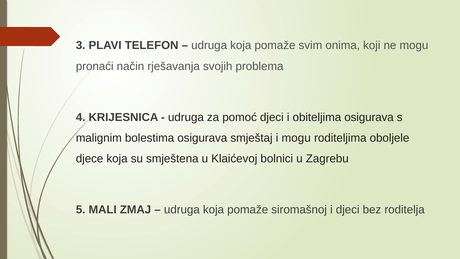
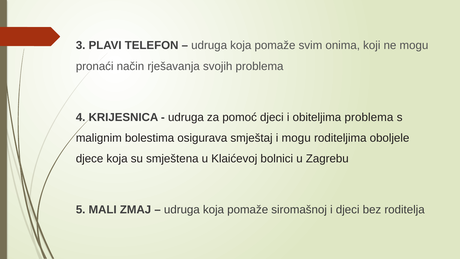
obiteljima osigurava: osigurava -> problema
